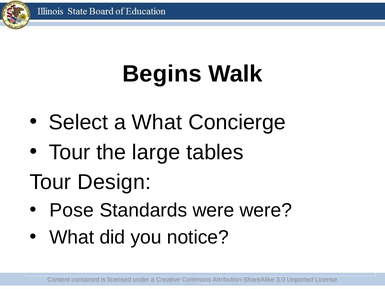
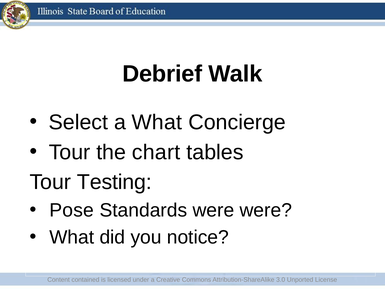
Begins: Begins -> Debrief
large: large -> chart
Design: Design -> Testing
